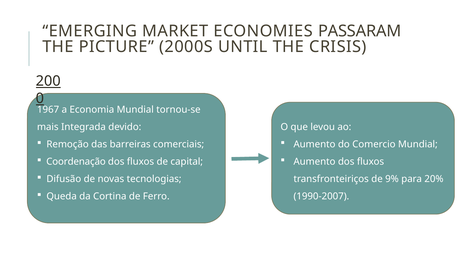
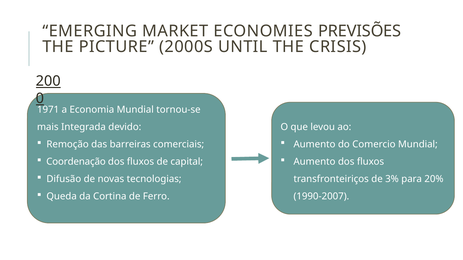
PASSARAM: PASSARAM -> PREVISÕES
1967: 1967 -> 1971
9%: 9% -> 3%
